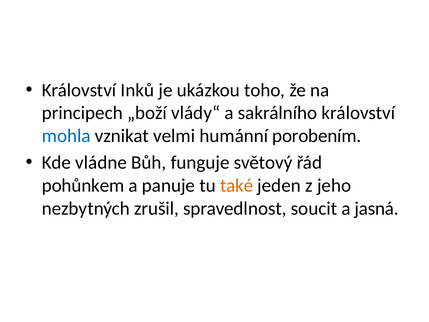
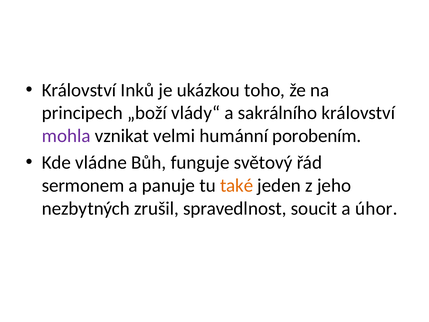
mohla colour: blue -> purple
pohůnkem: pohůnkem -> sermonem
jasná: jasná -> úhor
